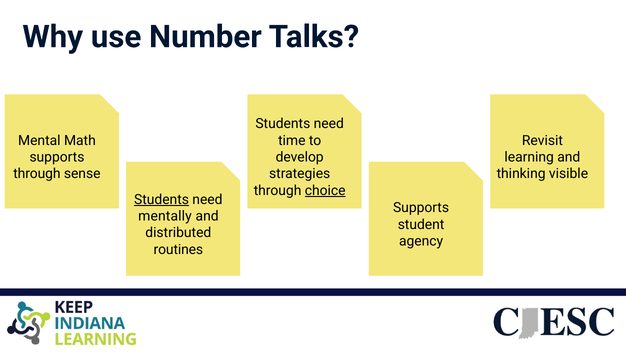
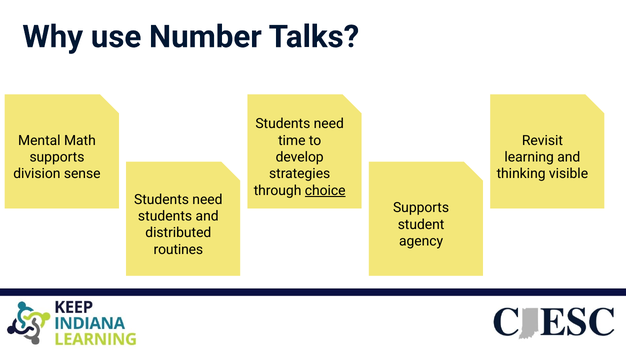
through at (37, 174): through -> division
Students at (162, 200) underline: present -> none
mentally at (165, 216): mentally -> students
